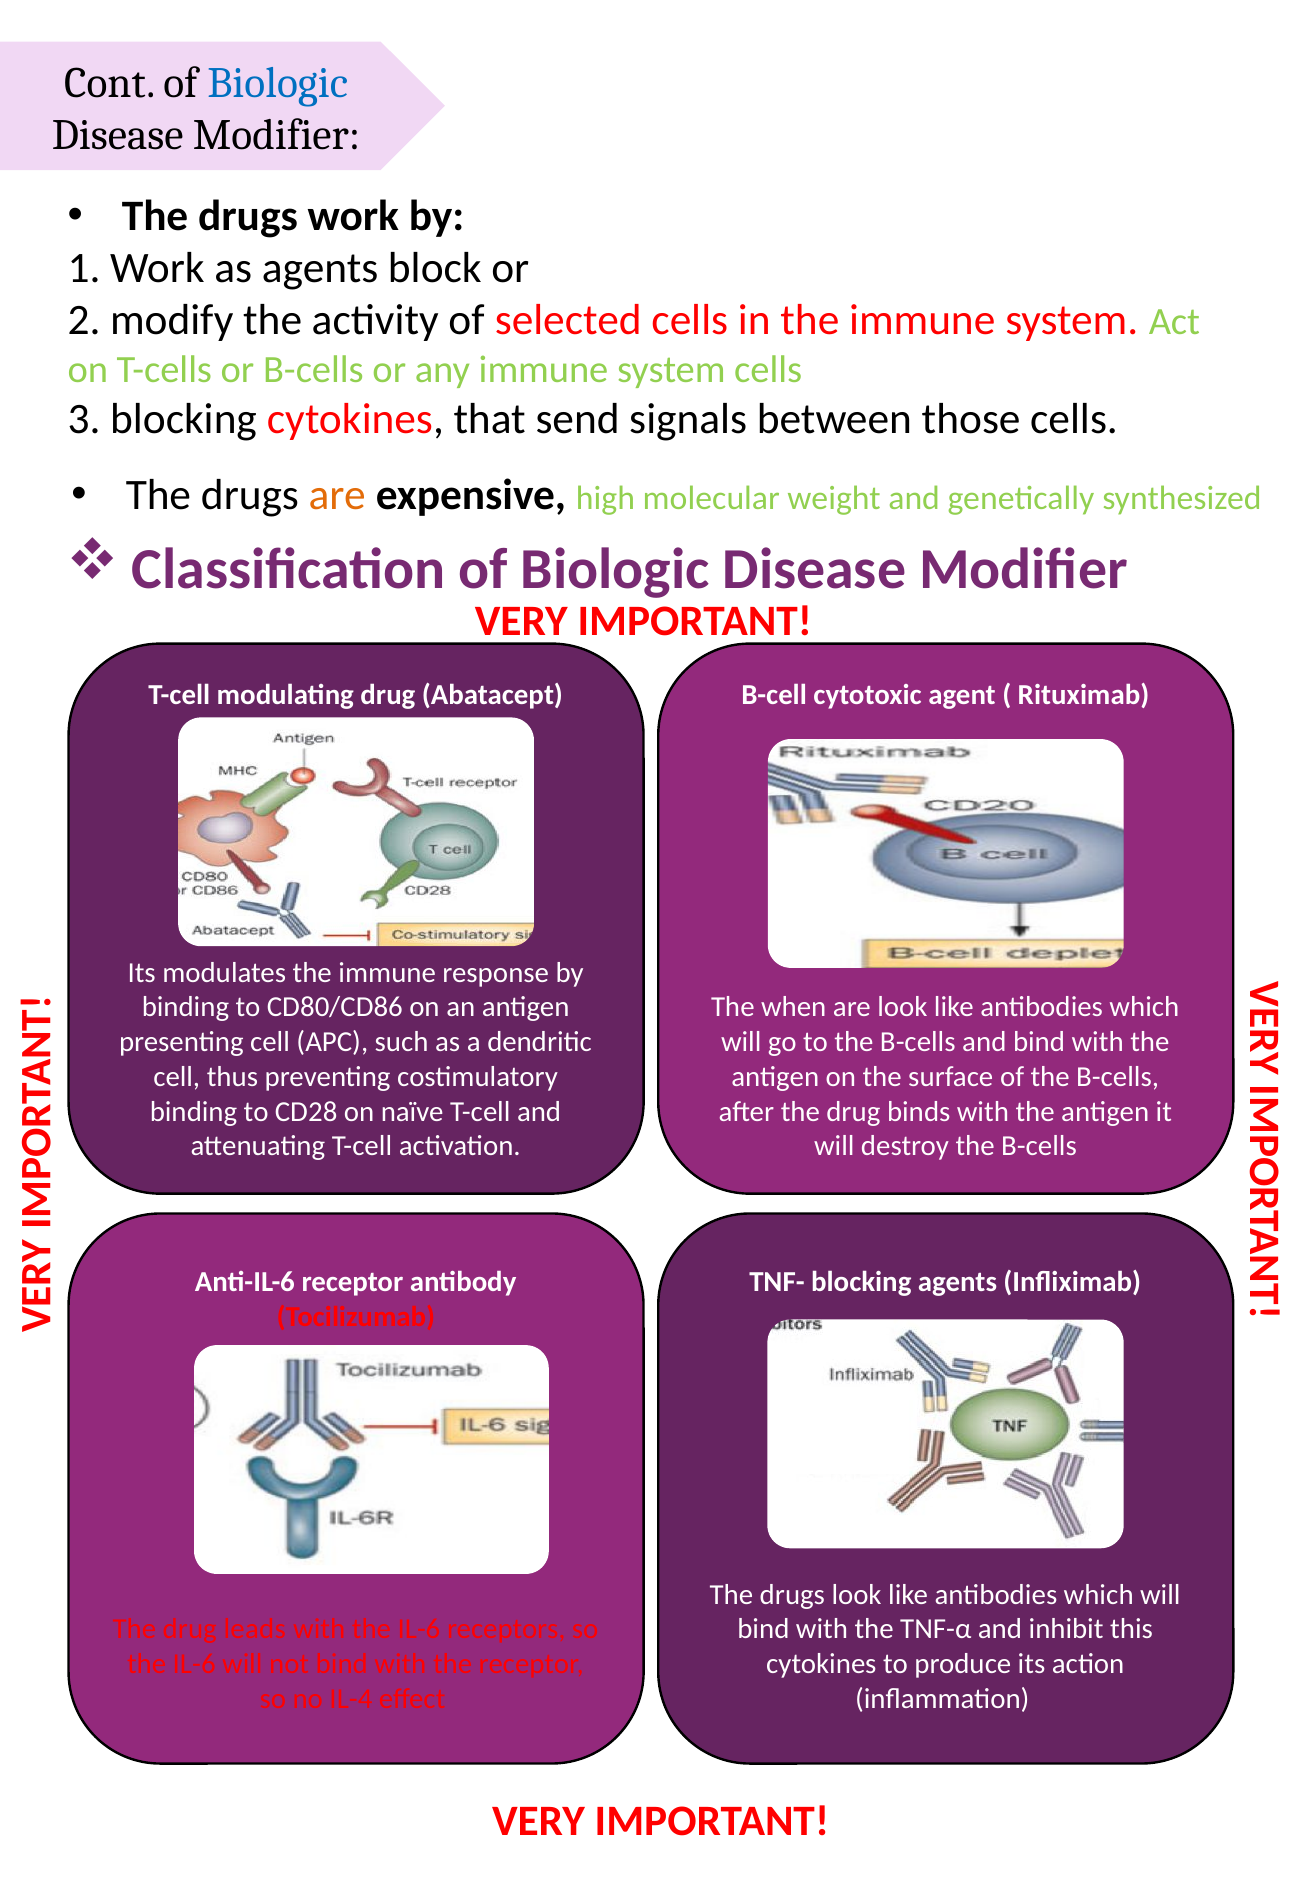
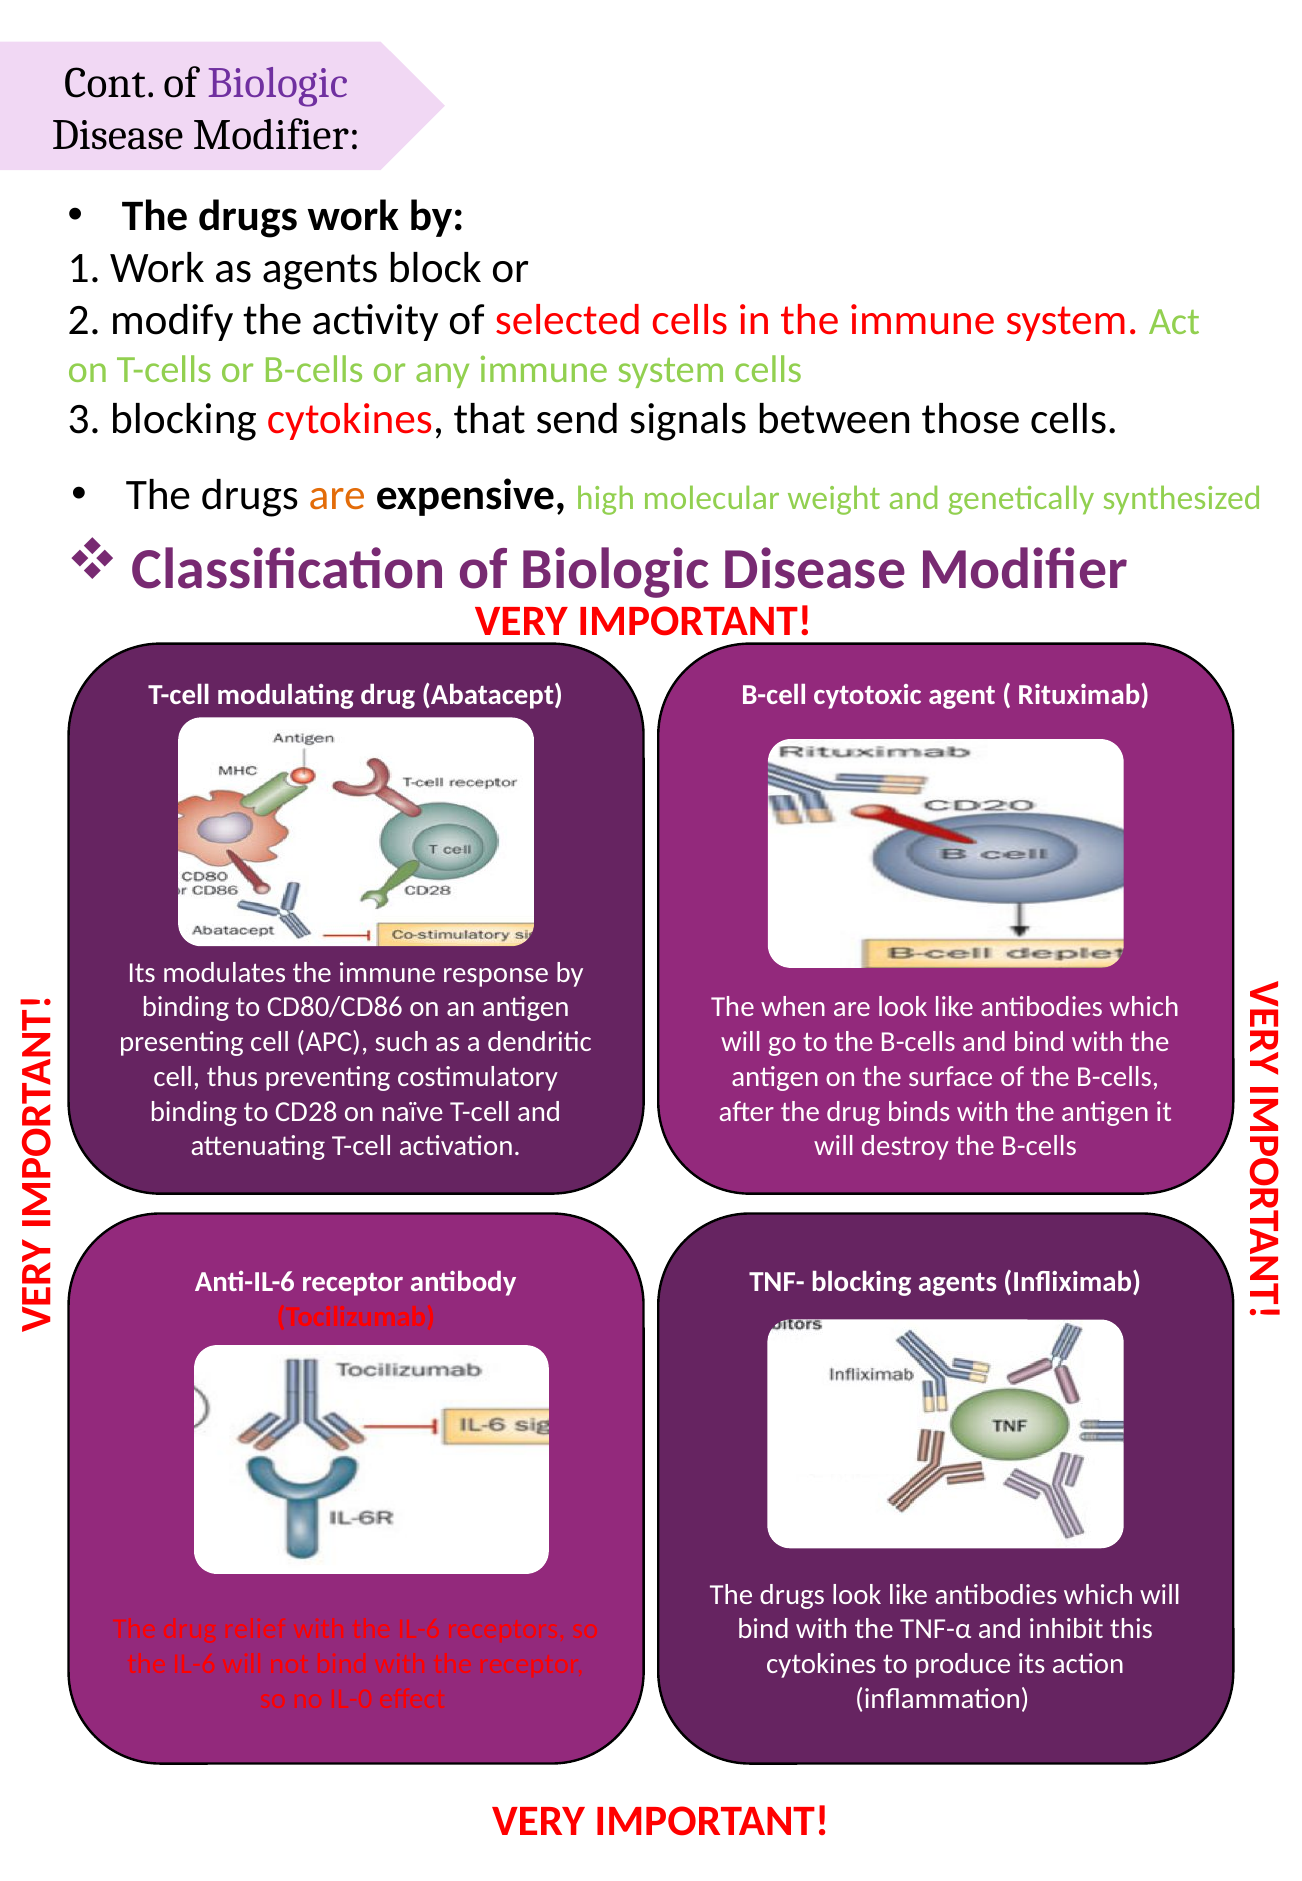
Biologic at (278, 83) colour: blue -> purple
leads: leads -> relief
IL-4: IL-4 -> IL-0
